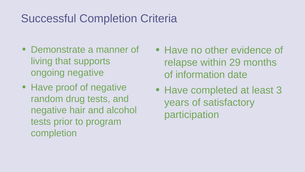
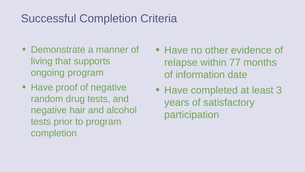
29: 29 -> 77
ongoing negative: negative -> program
